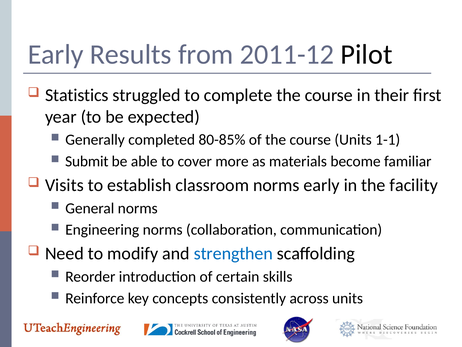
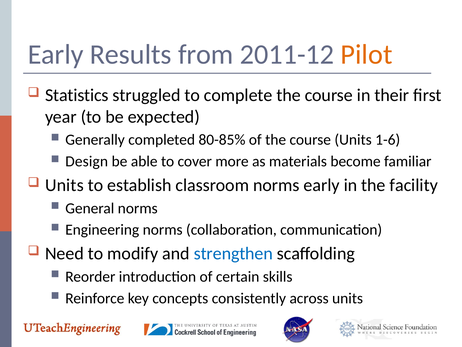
Pilot colour: black -> orange
1-1: 1-1 -> 1-6
Submit: Submit -> Design
Visits at (64, 185): Visits -> Units
